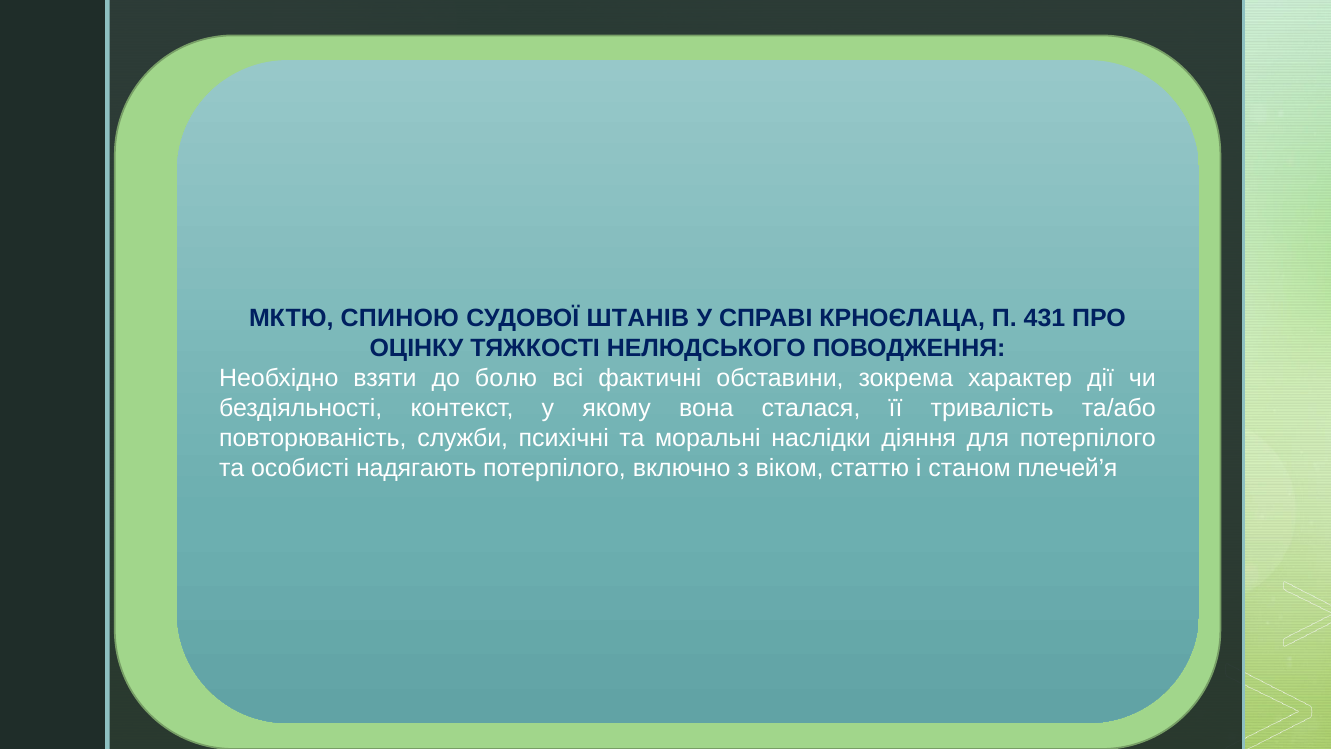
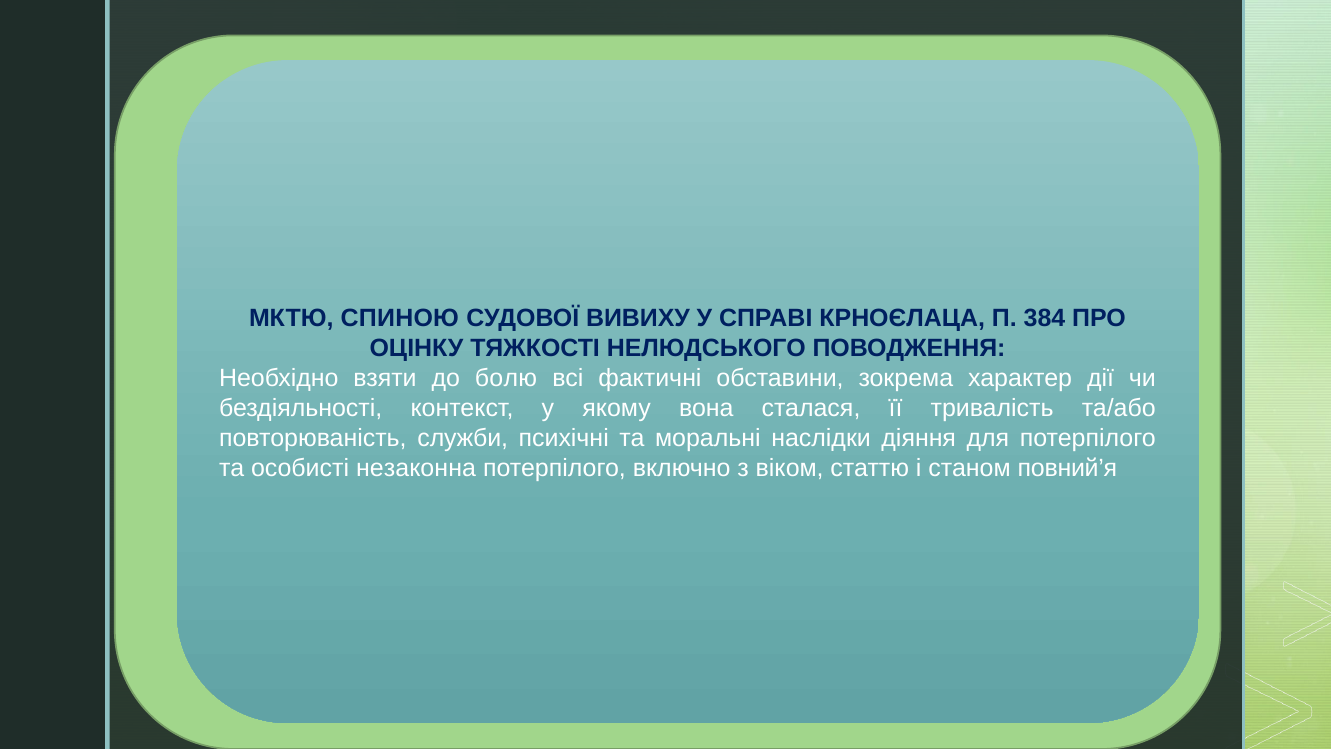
ШТАНІВ: ШТАНІВ -> ВИВИХУ
431: 431 -> 384
надягають: надягають -> незаконна
плечей’я: плечей’я -> повний’я
